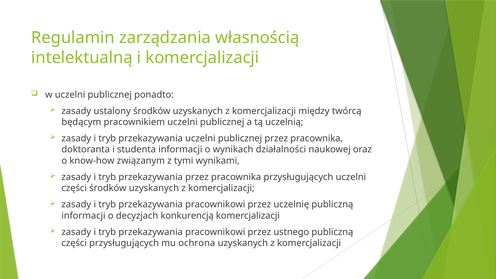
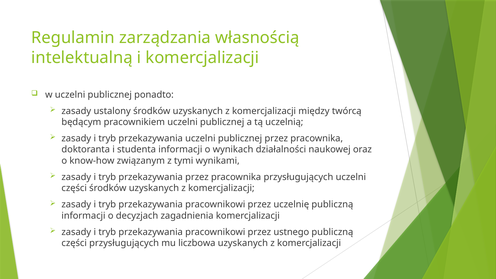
konkurencją: konkurencją -> zagadnienia
ochrona: ochrona -> liczbowa
